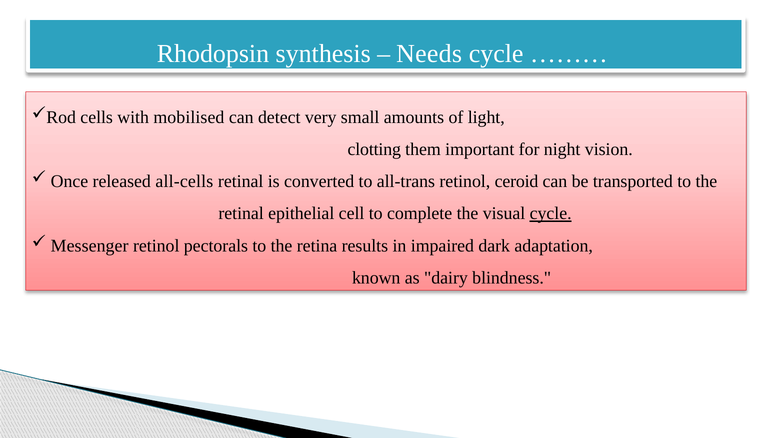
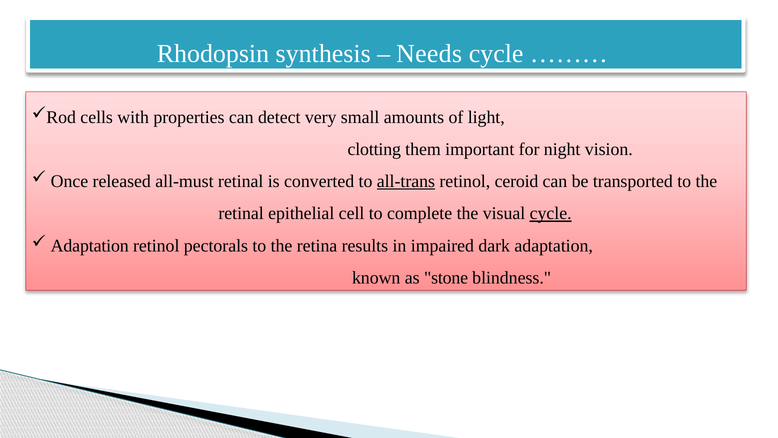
mobilised: mobilised -> properties
all-cells: all-cells -> all-must
all-trans underline: none -> present
Messenger at (90, 245): Messenger -> Adaptation
dairy: dairy -> stone
